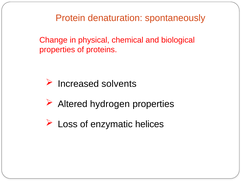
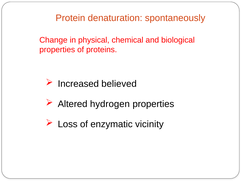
solvents: solvents -> believed
helices: helices -> vicinity
